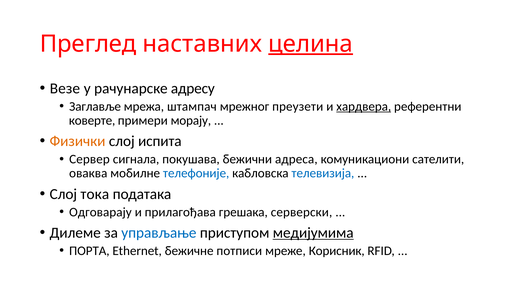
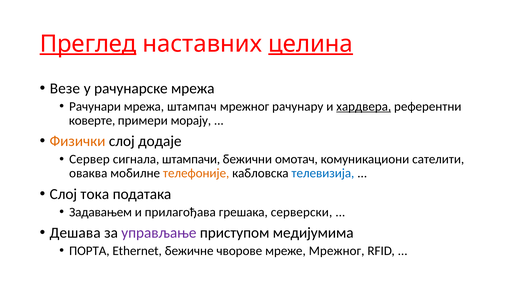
Преглед underline: none -> present
рачунарске адресу: адресу -> мрежа
Заглавље: Заглавље -> Рачунари
преузети: преузети -> рачунару
испита: испита -> додаје
покушава: покушава -> штампачи
адреса: адреса -> омотач
телефоније colour: blue -> orange
Одговарају: Одговарају -> Задавањем
Дилеме: Дилеме -> Дешава
управљање colour: blue -> purple
медијумима underline: present -> none
потписи: потписи -> чворове
мреже Корисник: Корисник -> Мрежног
